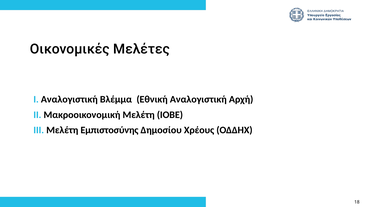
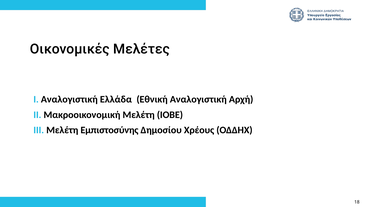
Βλέμμα: Βλέμμα -> Ελλάδα
